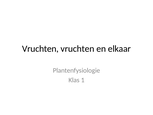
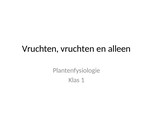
elkaar: elkaar -> alleen
